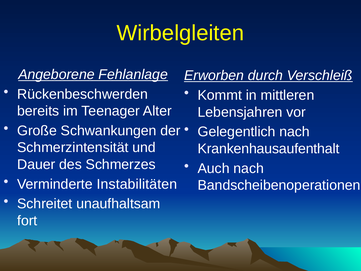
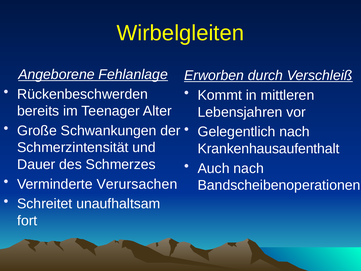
Instabilitäten: Instabilitäten -> Verursachen
